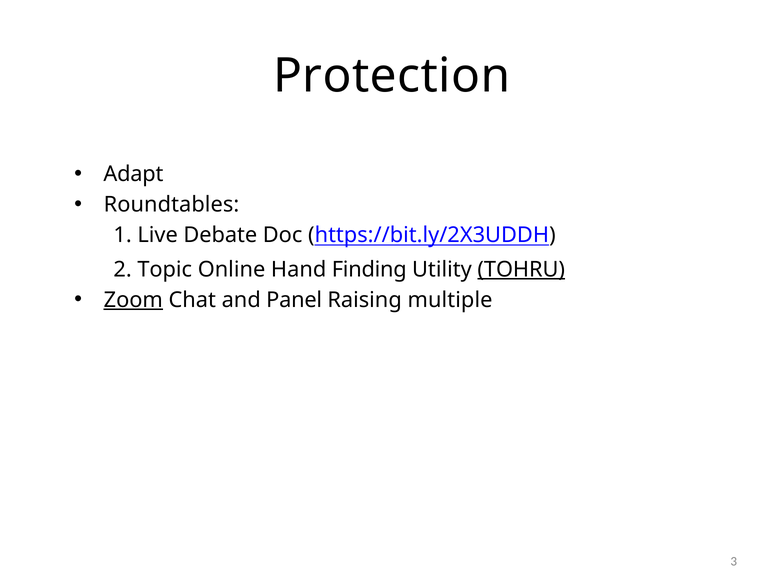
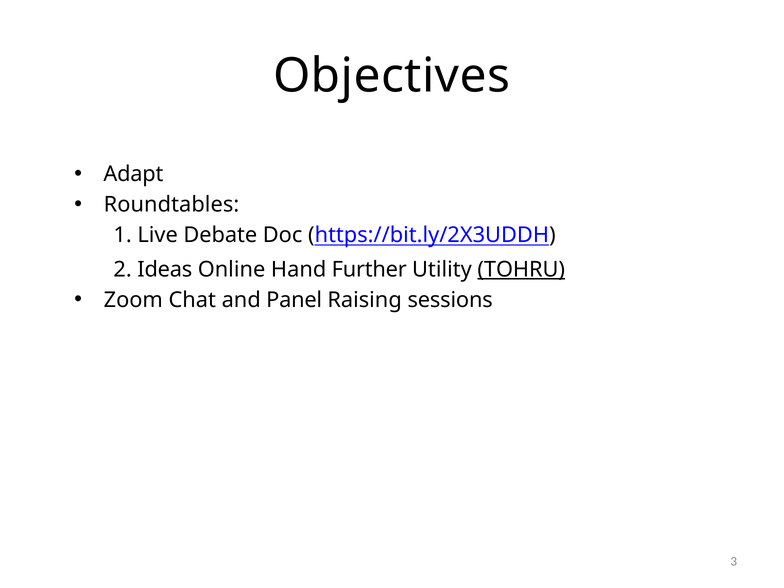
Protection: Protection -> Objectives
Topic: Topic -> Ideas
Finding: Finding -> Further
Zoom underline: present -> none
multiple: multiple -> sessions
